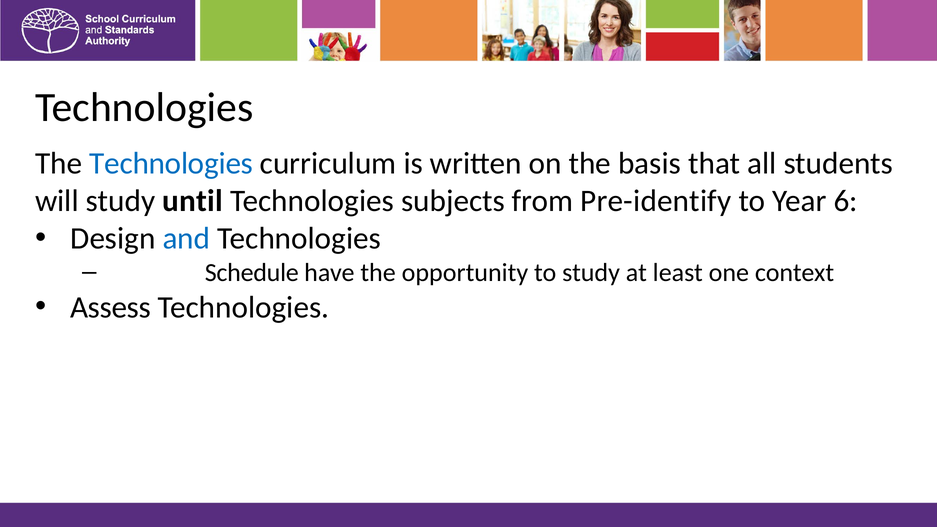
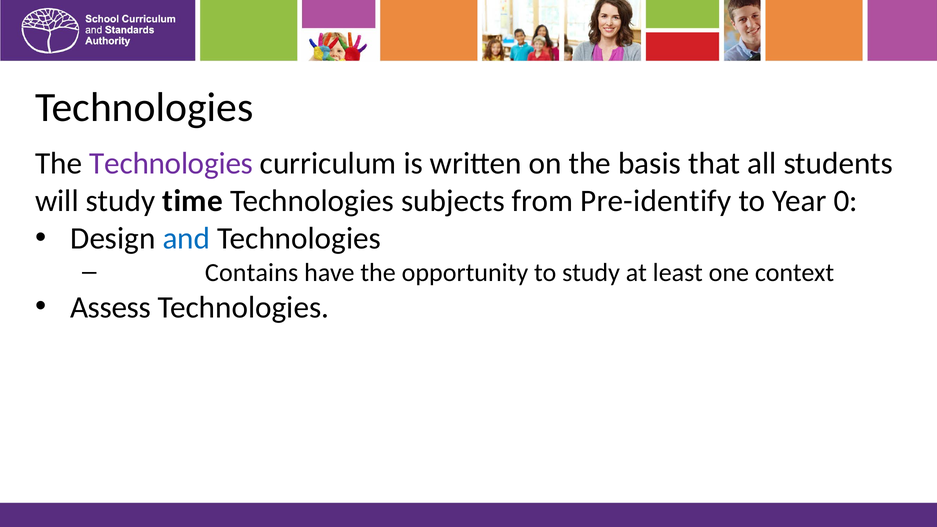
Technologies at (171, 164) colour: blue -> purple
until: until -> time
6: 6 -> 0
Schedule: Schedule -> Contains
